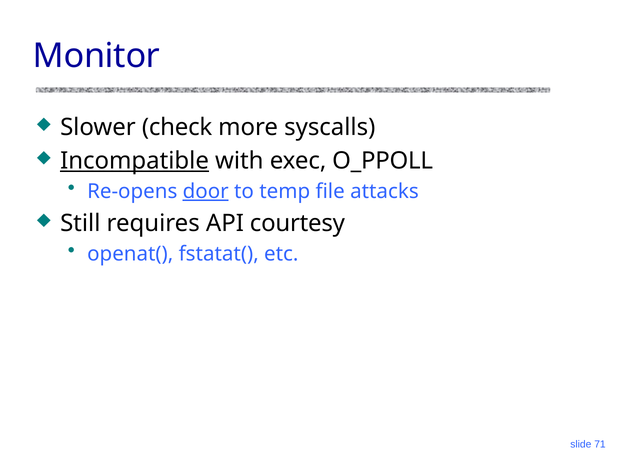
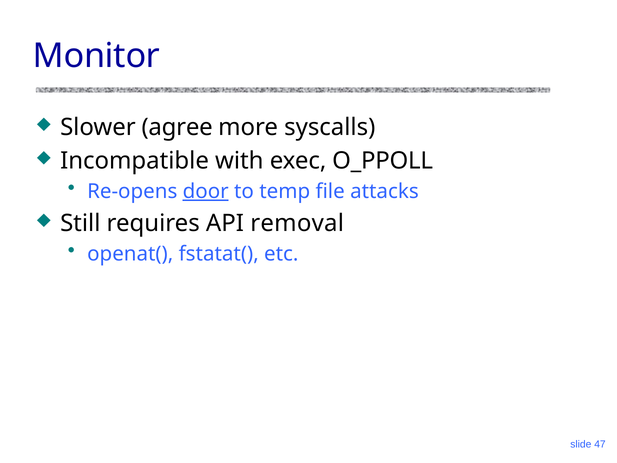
check: check -> agree
Incompatible underline: present -> none
courtesy: courtesy -> removal
71: 71 -> 47
